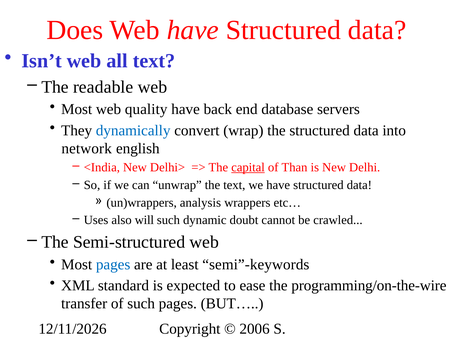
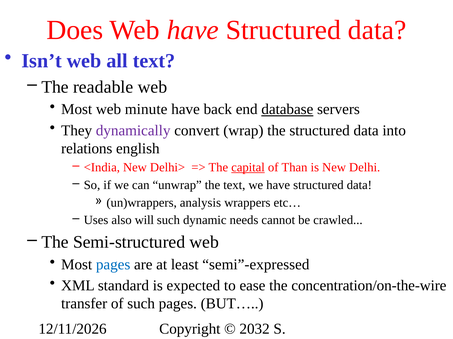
quality: quality -> minute
database underline: none -> present
dynamically colour: blue -> purple
network: network -> relations
doubt: doubt -> needs
semi”-keywords: semi”-keywords -> semi”-expressed
programming/on-the-wire: programming/on-the-wire -> concentration/on-the-wire
2006: 2006 -> 2032
